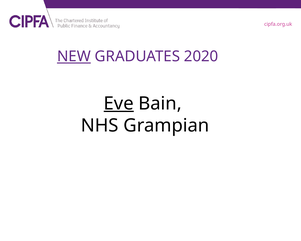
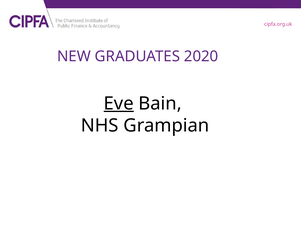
NEW underline: present -> none
